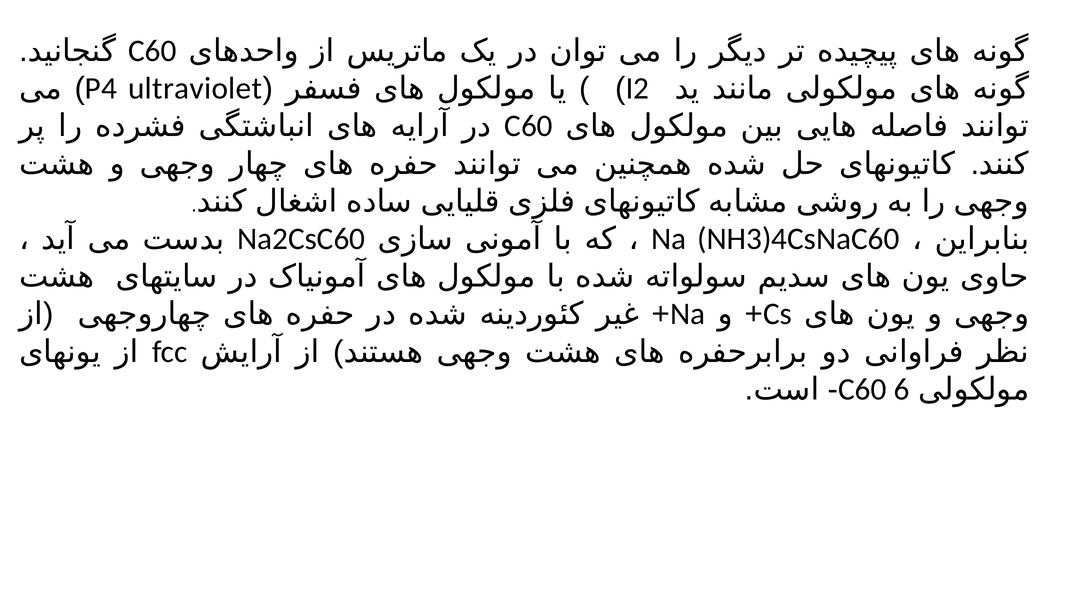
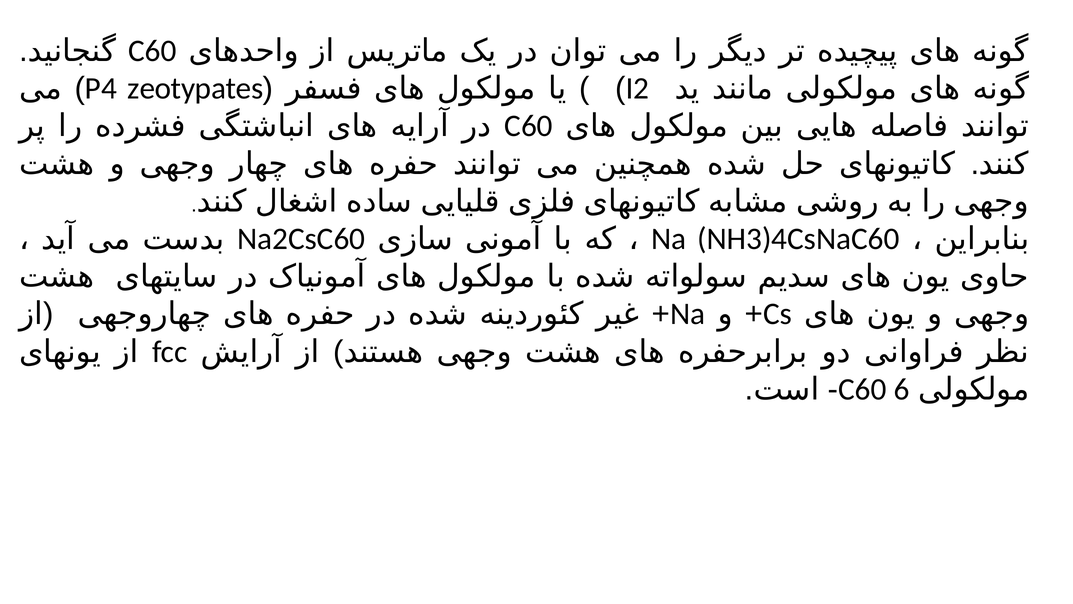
ultraviolet: ultraviolet -> zeotypates
